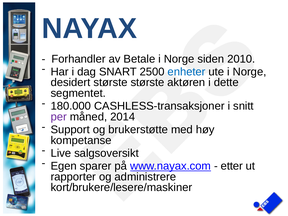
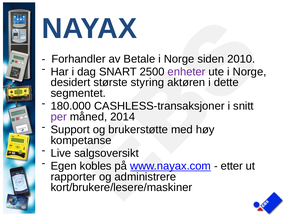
enheter colour: blue -> purple
største største: største -> styring
sparer: sparer -> kobles
